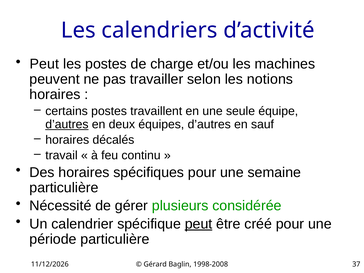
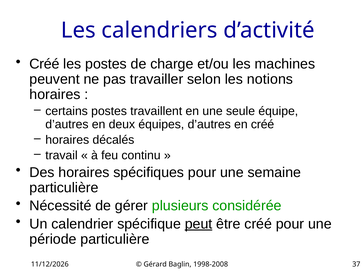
Peut at (44, 64): Peut -> Créé
d’autres at (67, 124) underline: present -> none
en sauf: sauf -> créé
